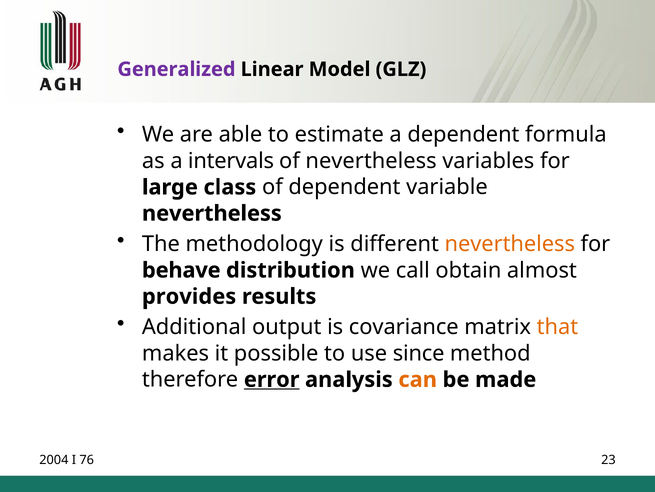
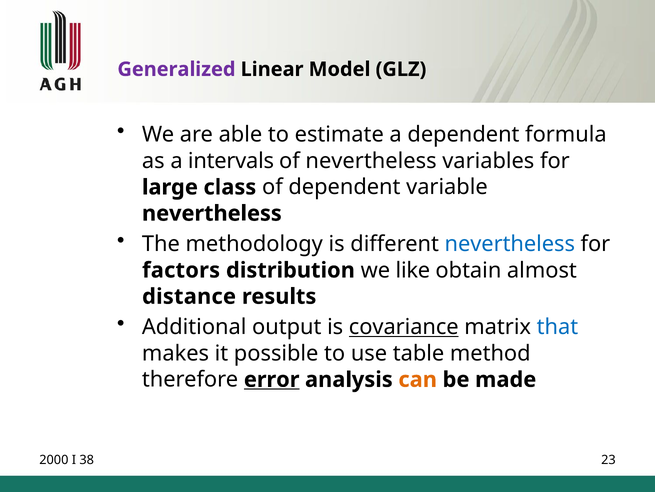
nevertheless at (510, 244) colour: orange -> blue
behave: behave -> factors
call: call -> like
provides: provides -> distance
covariance underline: none -> present
that colour: orange -> blue
since: since -> table
2004: 2004 -> 2000
76: 76 -> 38
